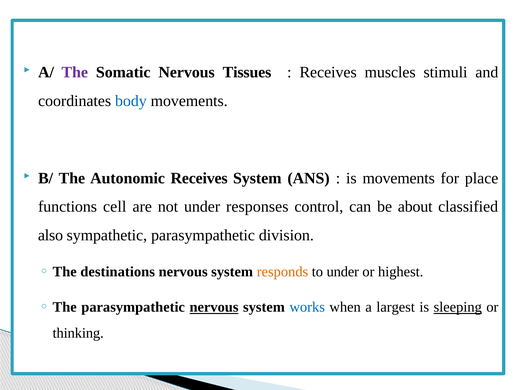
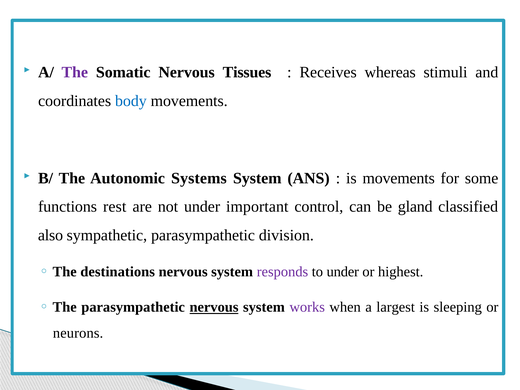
muscles: muscles -> whereas
Autonomic Receives: Receives -> Systems
place: place -> some
cell: cell -> rest
responses: responses -> important
about: about -> gland
responds colour: orange -> purple
works colour: blue -> purple
sleeping underline: present -> none
thinking: thinking -> neurons
